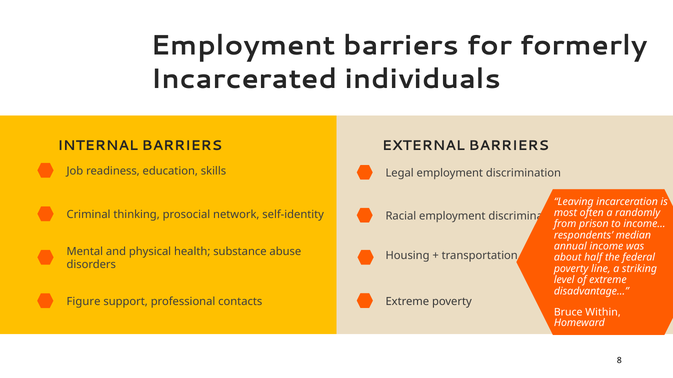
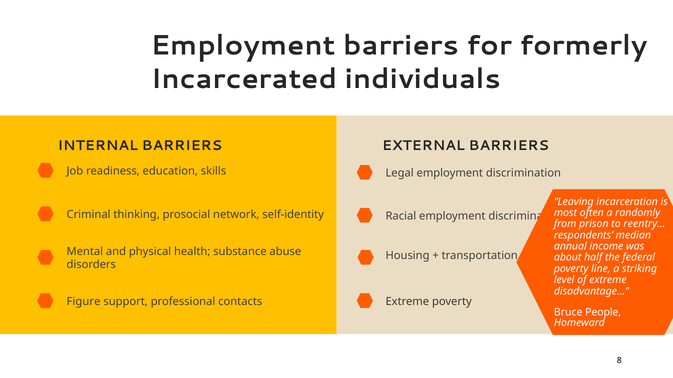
income…: income… -> reentry…
Within: Within -> People
